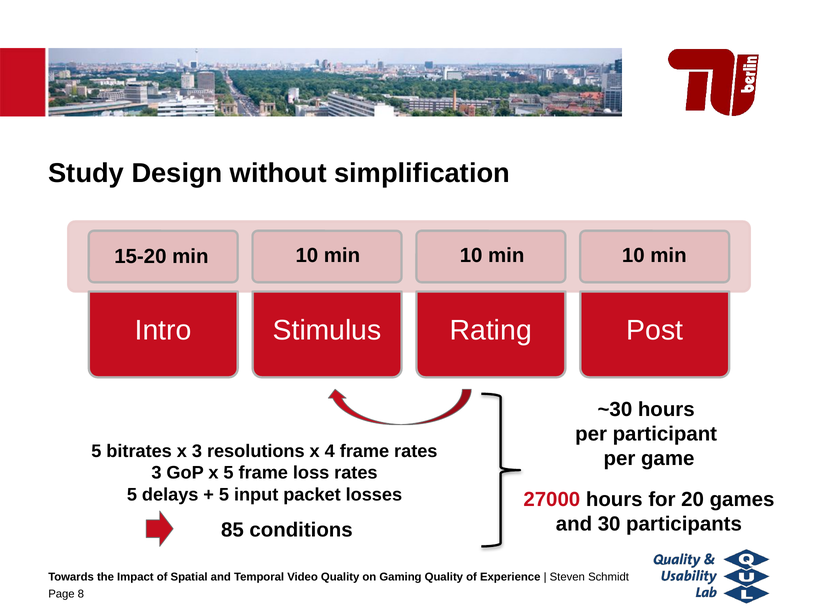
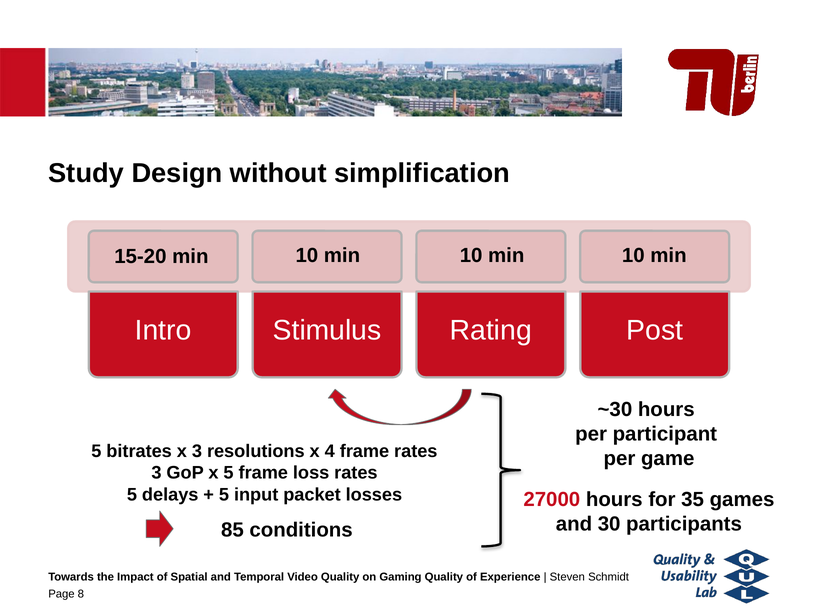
20: 20 -> 35
